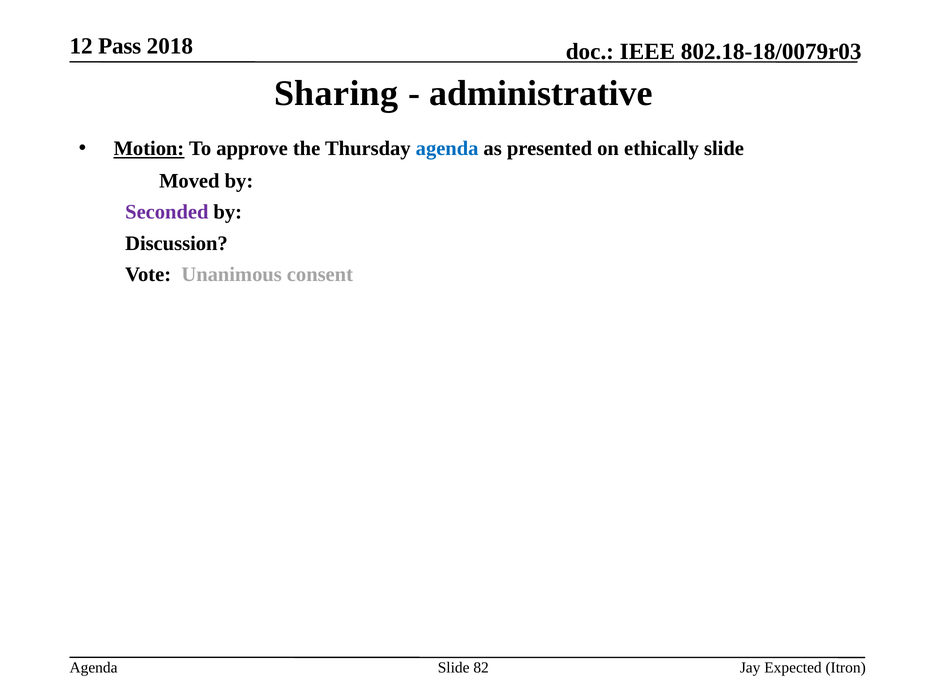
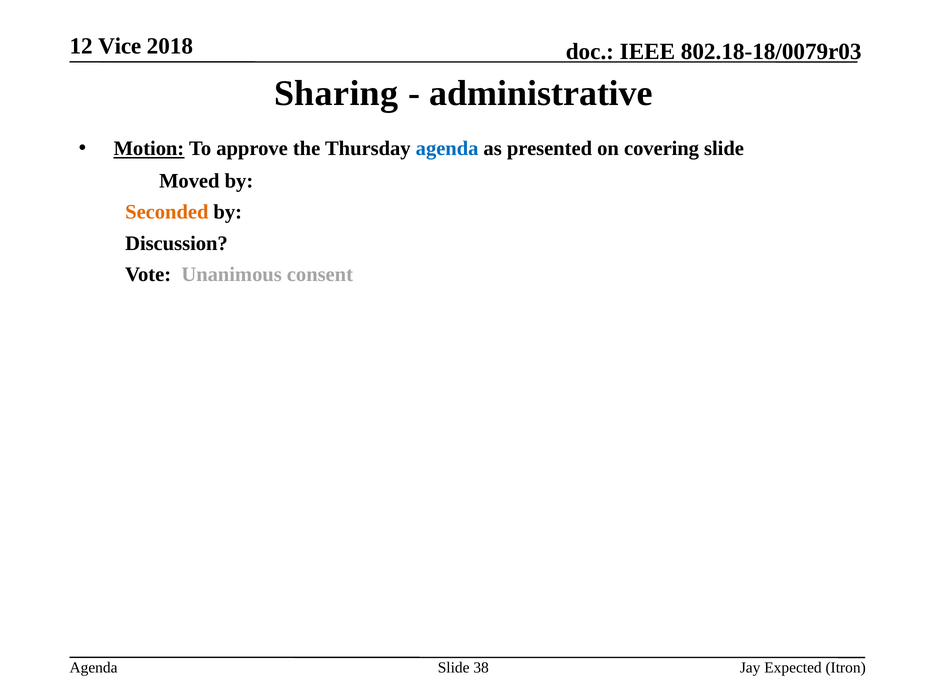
Pass: Pass -> Vice
ethically: ethically -> covering
Seconded colour: purple -> orange
82: 82 -> 38
